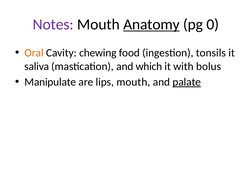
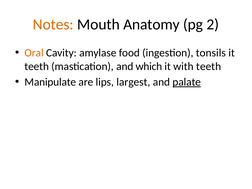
Notes colour: purple -> orange
Anatomy underline: present -> none
0: 0 -> 2
chewing: chewing -> amylase
saliva at (37, 66): saliva -> teeth
with bolus: bolus -> teeth
lips mouth: mouth -> largest
